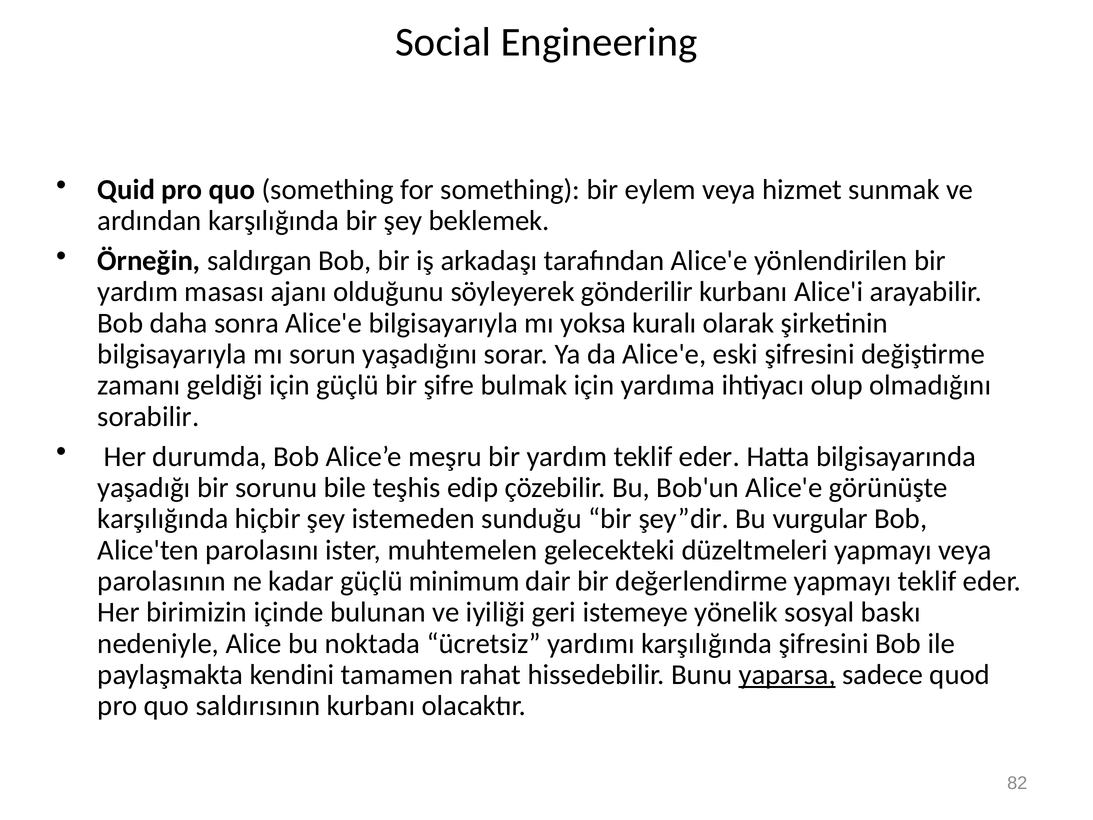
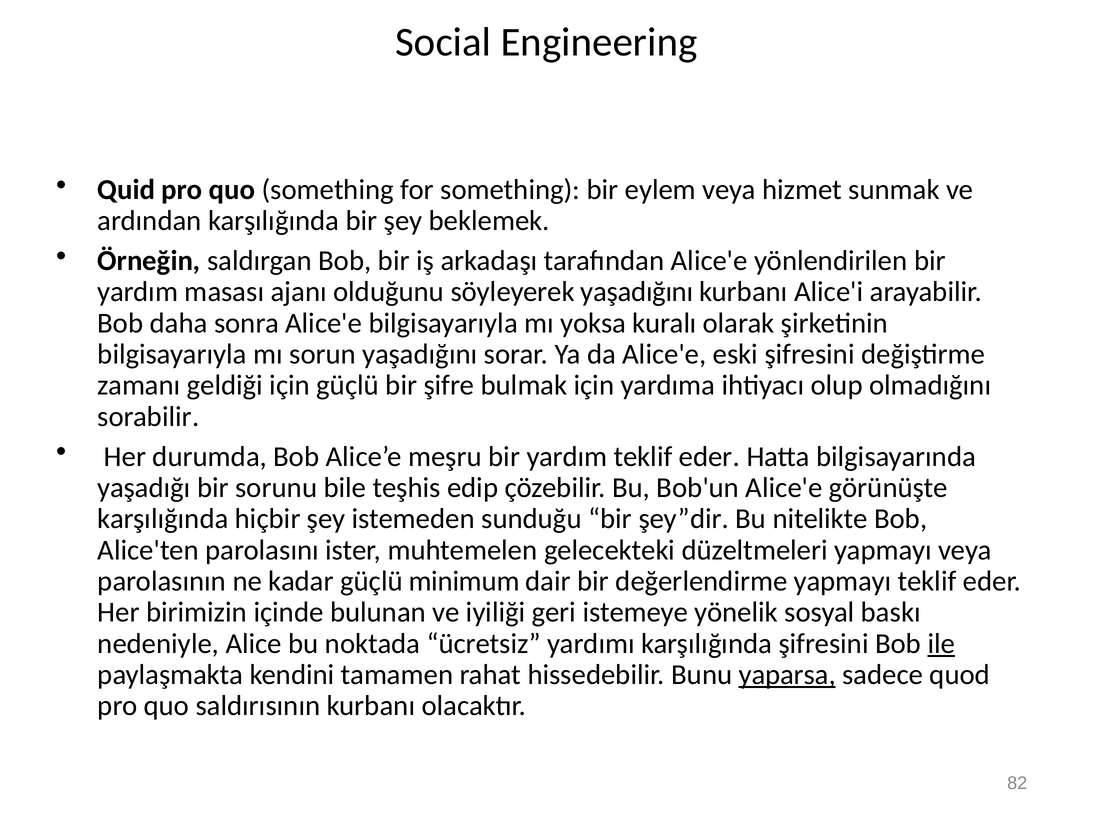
söyleyerek gönderilir: gönderilir -> yaşadığını
vurgular: vurgular -> nitelikte
ile underline: none -> present
